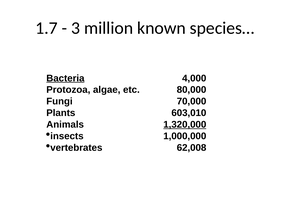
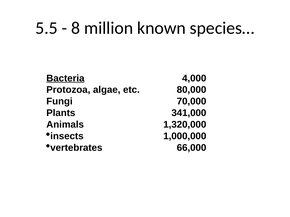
1.7: 1.7 -> 5.5
3: 3 -> 8
603,010: 603,010 -> 341,000
1,320,000 underline: present -> none
62,008: 62,008 -> 66,000
